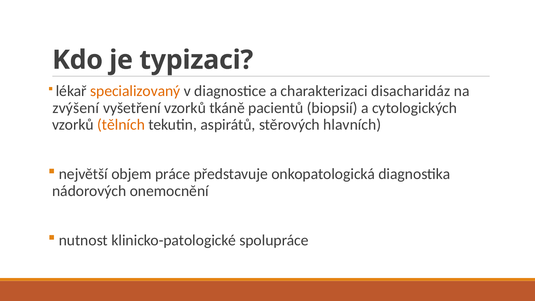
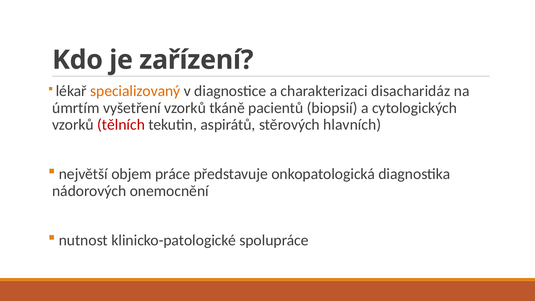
typizaci: typizaci -> zařízení
zvýšení: zvýšení -> úmrtím
tělních colour: orange -> red
